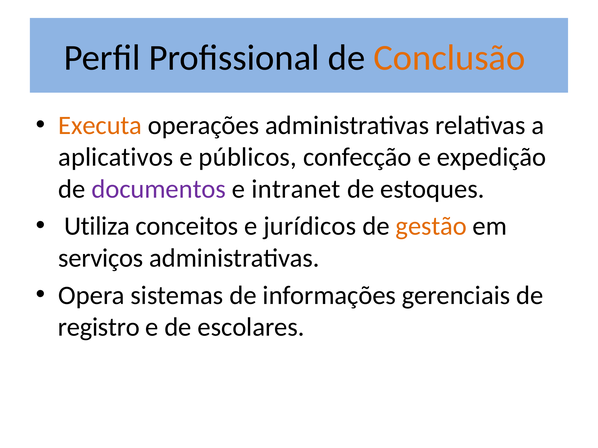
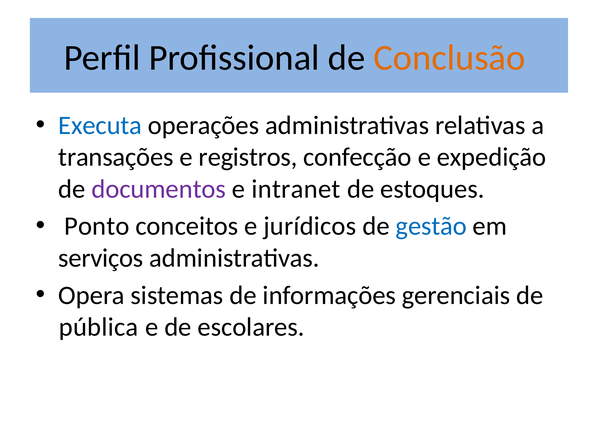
Executa colour: orange -> blue
aplicativos: aplicativos -> transações
públicos: públicos -> registros
Utiliza: Utiliza -> Ponto
gestão colour: orange -> blue
registro: registro -> pública
